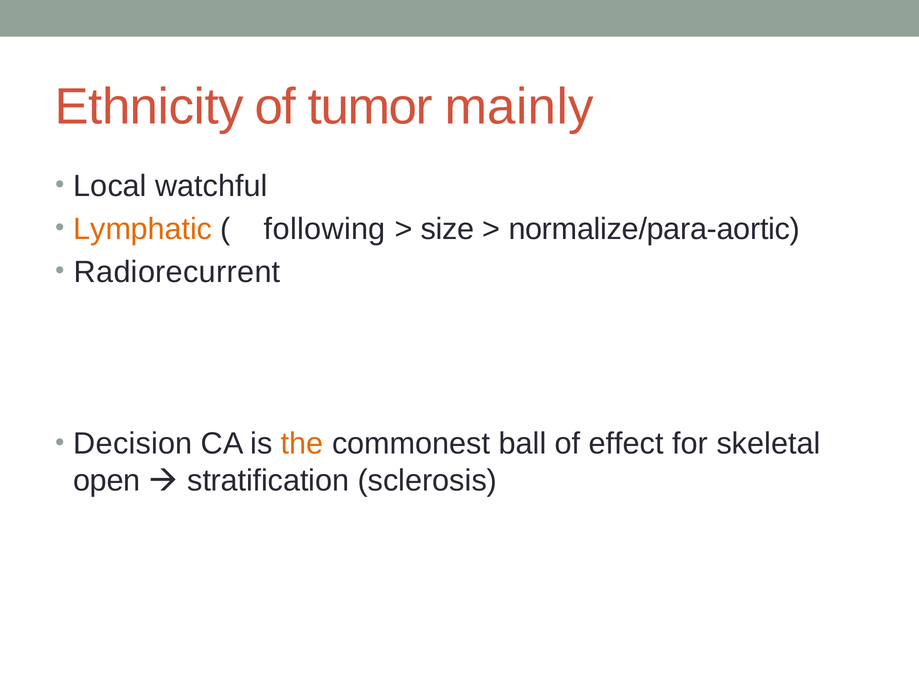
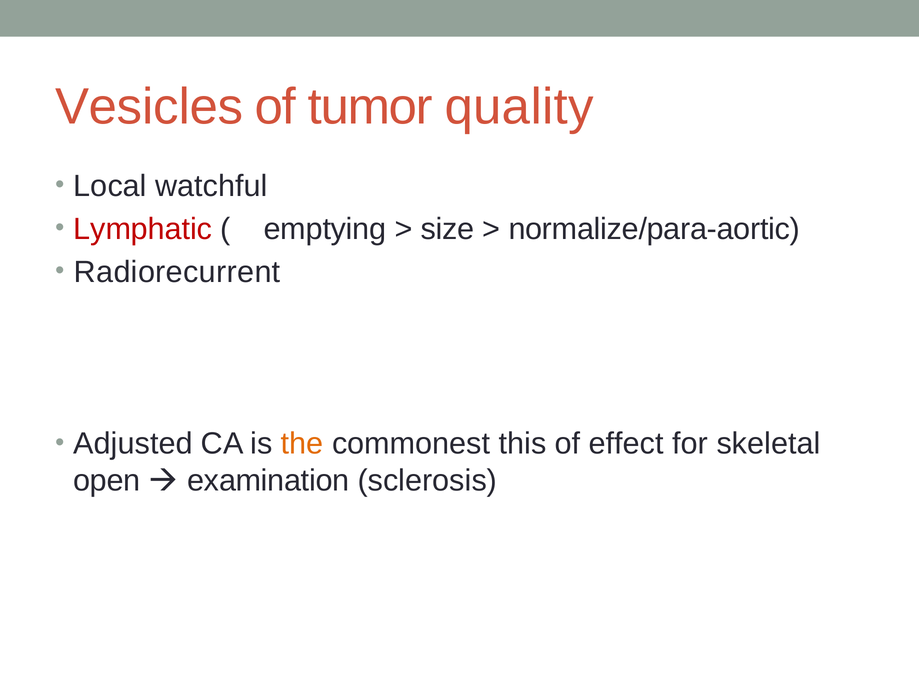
Ethnicity: Ethnicity -> Vesicles
mainly: mainly -> quality
Lymphatic colour: orange -> red
following: following -> emptying
Decision: Decision -> Adjusted
ball: ball -> this
stratification: stratification -> examination
